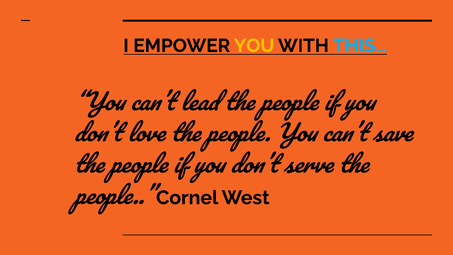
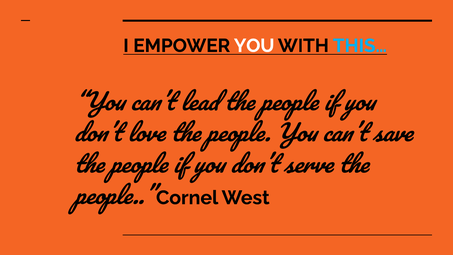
YOU at (254, 46) colour: yellow -> white
